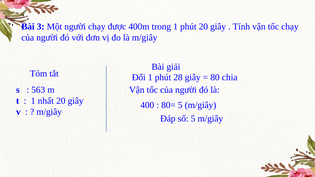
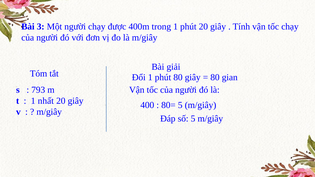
phút 28: 28 -> 80
chia: chia -> gian
563: 563 -> 793
